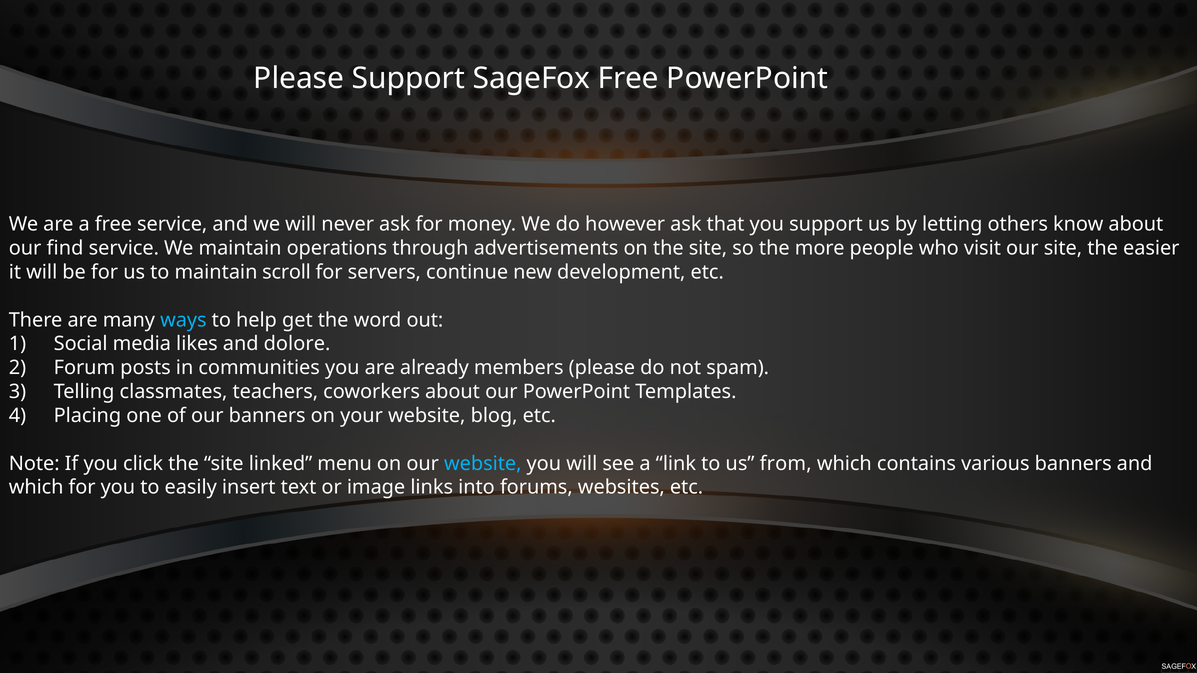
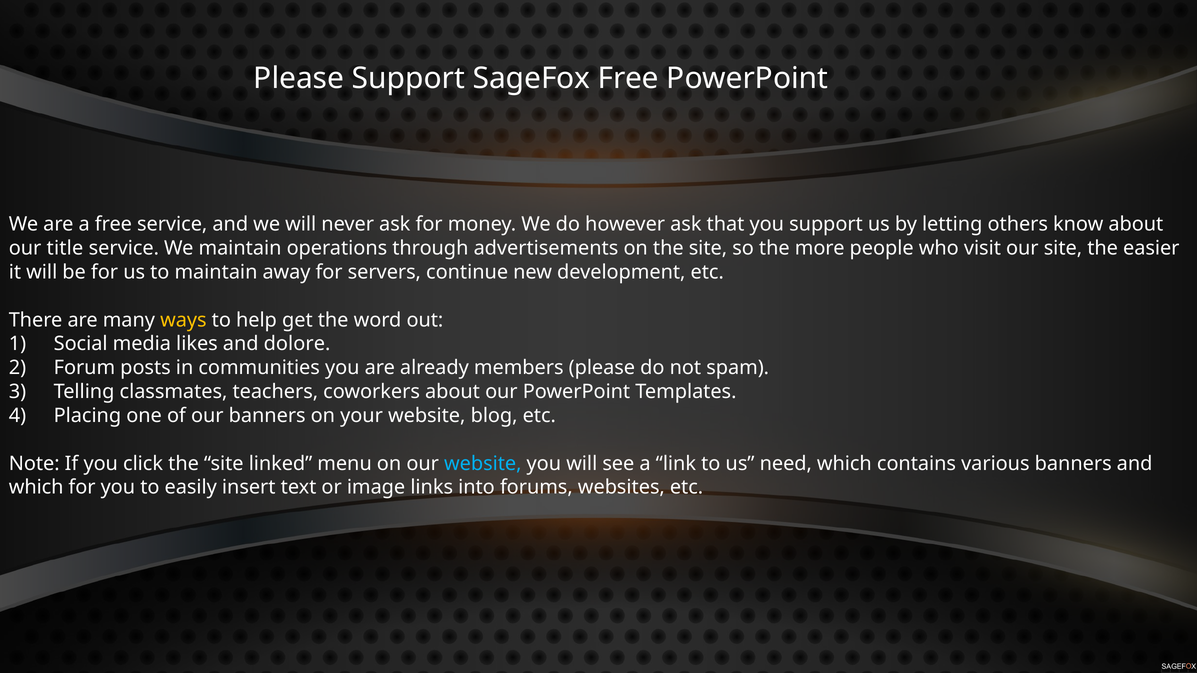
find: find -> title
scroll: scroll -> away
ways colour: light blue -> yellow
from: from -> need
